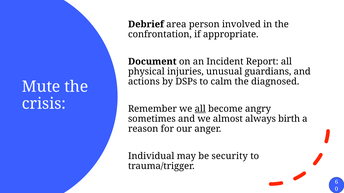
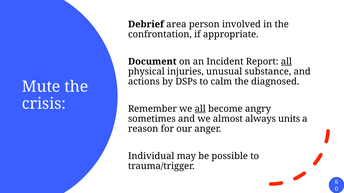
all at (286, 62) underline: none -> present
guardians: guardians -> substance
birth: birth -> units
security: security -> possible
